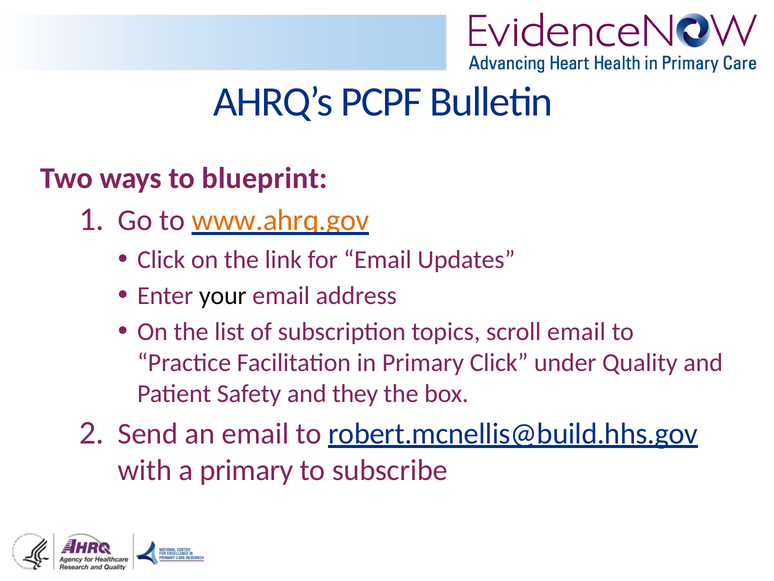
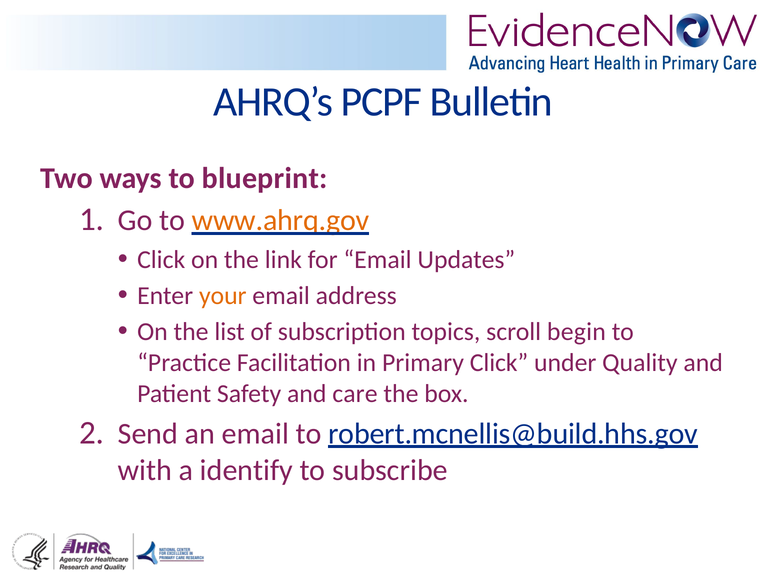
your colour: black -> orange
scroll email: email -> begin
they: they -> care
a primary: primary -> identify
